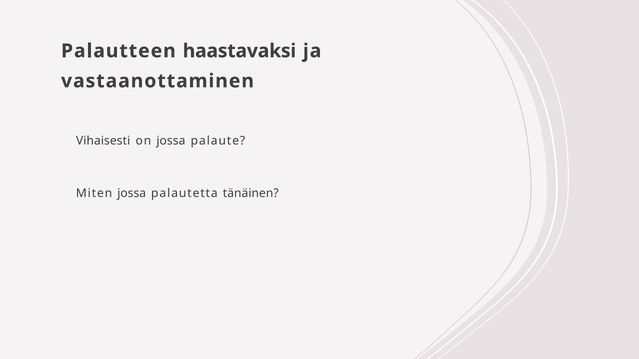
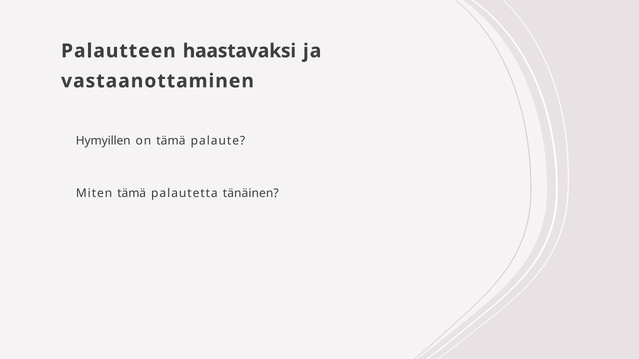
Vihaisesti: Vihaisesti -> Hymyillen
on jossa: jossa -> tämä
Miten jossa: jossa -> tämä
